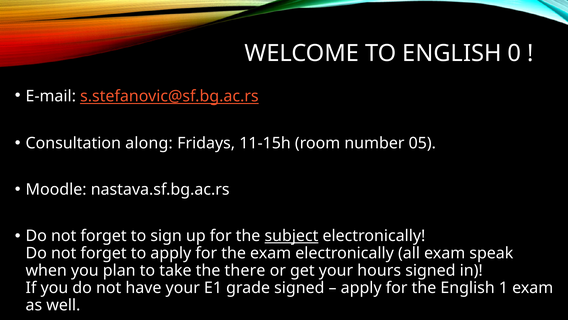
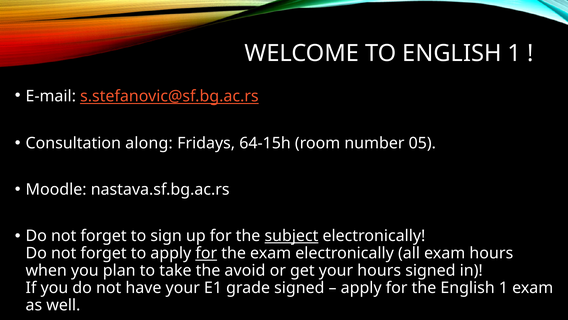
TO ENGLISH 0: 0 -> 1
11-15h: 11-15h -> 64-15h
for at (206, 253) underline: none -> present
exam speak: speak -> hours
there: there -> avoid
